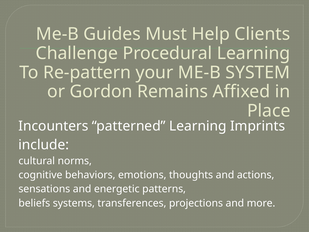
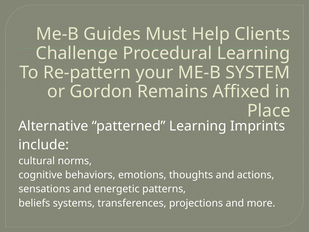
Incounters: Incounters -> Alternative
